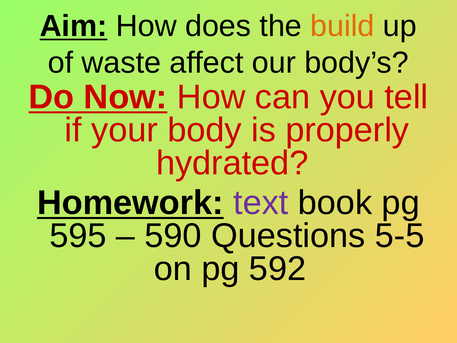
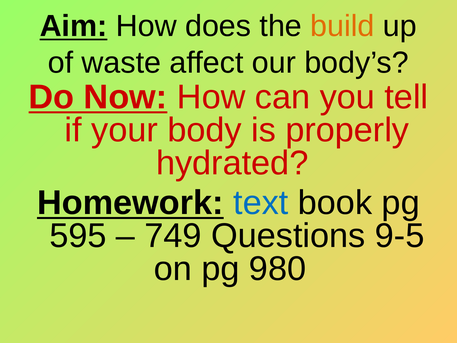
text colour: purple -> blue
590: 590 -> 749
5-5: 5-5 -> 9-5
592: 592 -> 980
